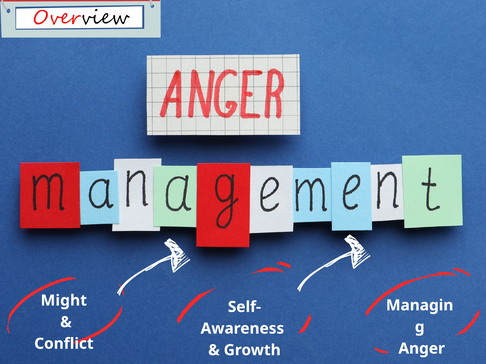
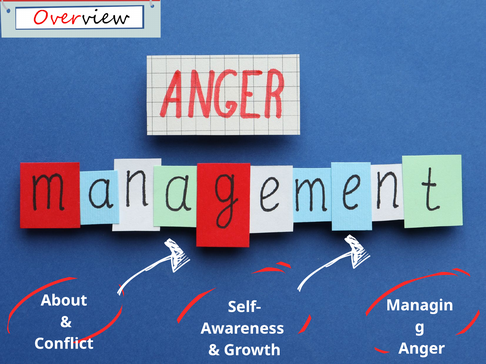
Might: Might -> About
